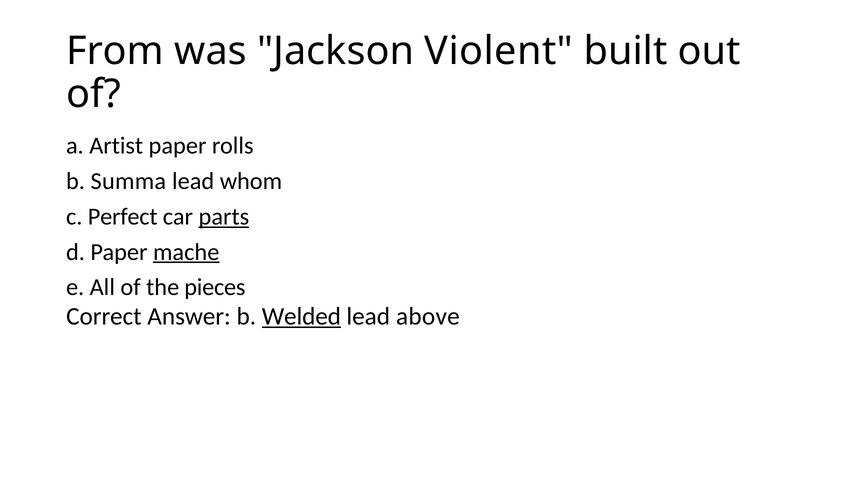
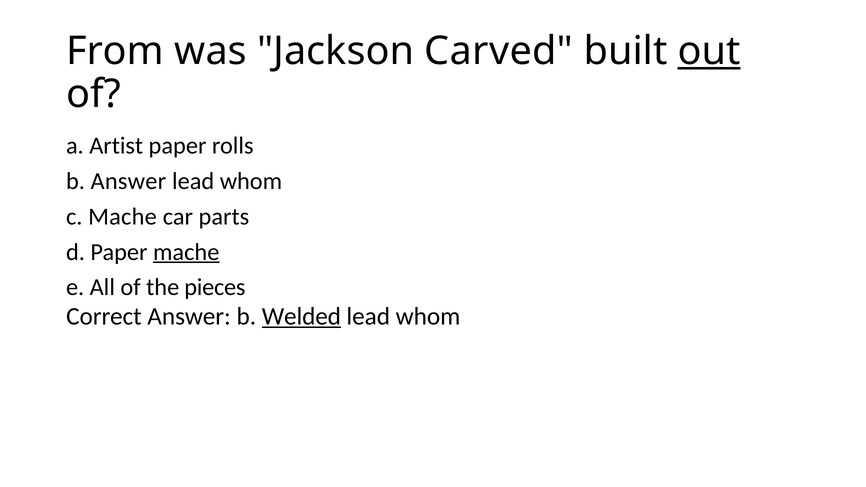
Violent: Violent -> Carved
out underline: none -> present
b Summa: Summa -> Answer
c Perfect: Perfect -> Mache
parts underline: present -> none
above at (428, 316): above -> whom
